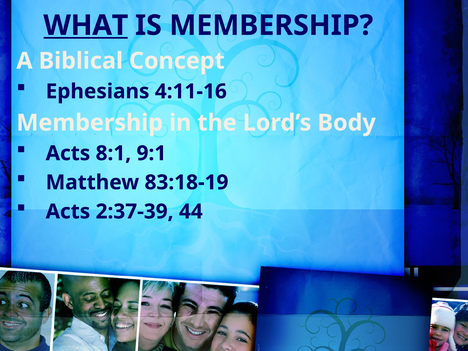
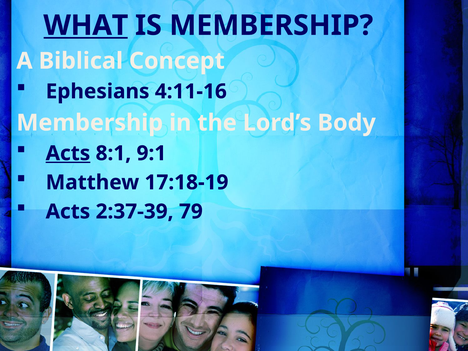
Acts at (68, 153) underline: none -> present
83:18-19: 83:18-19 -> 17:18-19
44: 44 -> 79
